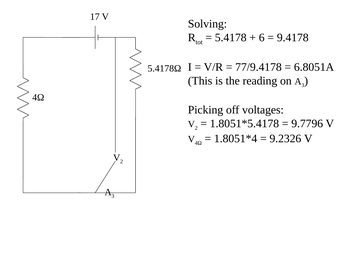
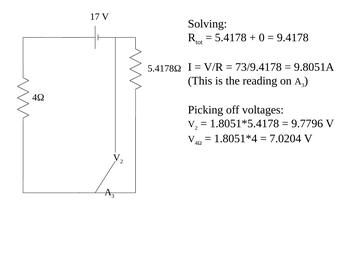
6: 6 -> 0
77/9.4178: 77/9.4178 -> 73/9.4178
6.8051A: 6.8051A -> 9.8051A
9.2326: 9.2326 -> 7.0204
